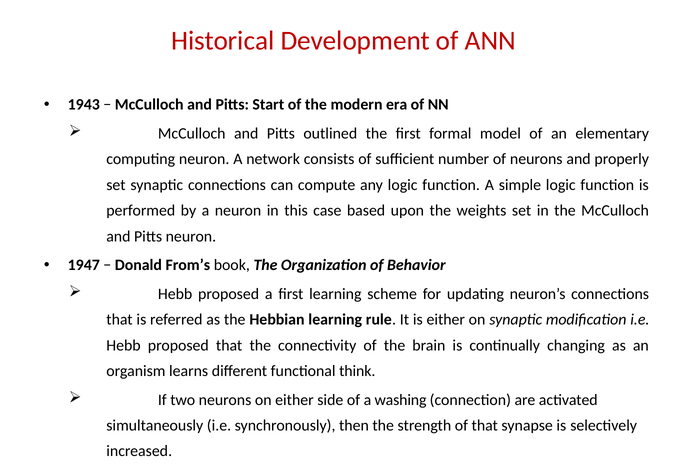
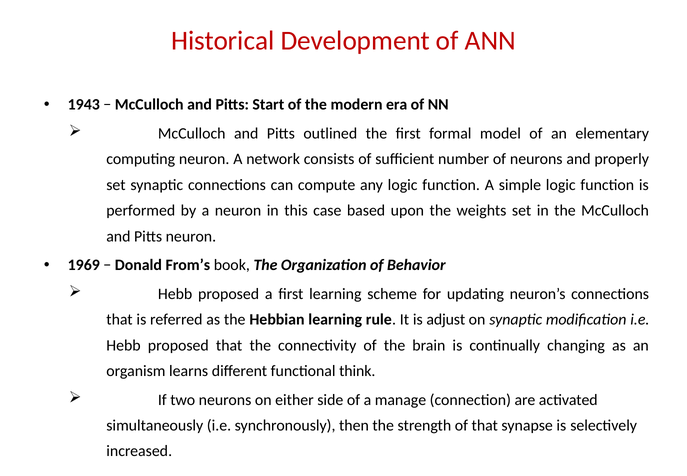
1947: 1947 -> 1969
is either: either -> adjust
washing: washing -> manage
